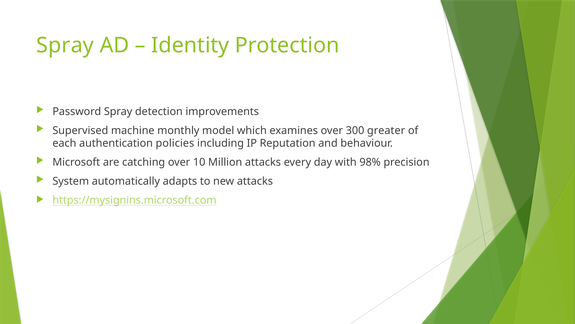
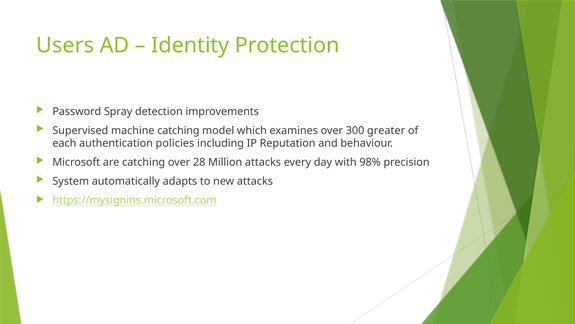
Spray at (65, 45): Spray -> Users
machine monthly: monthly -> catching
10: 10 -> 28
